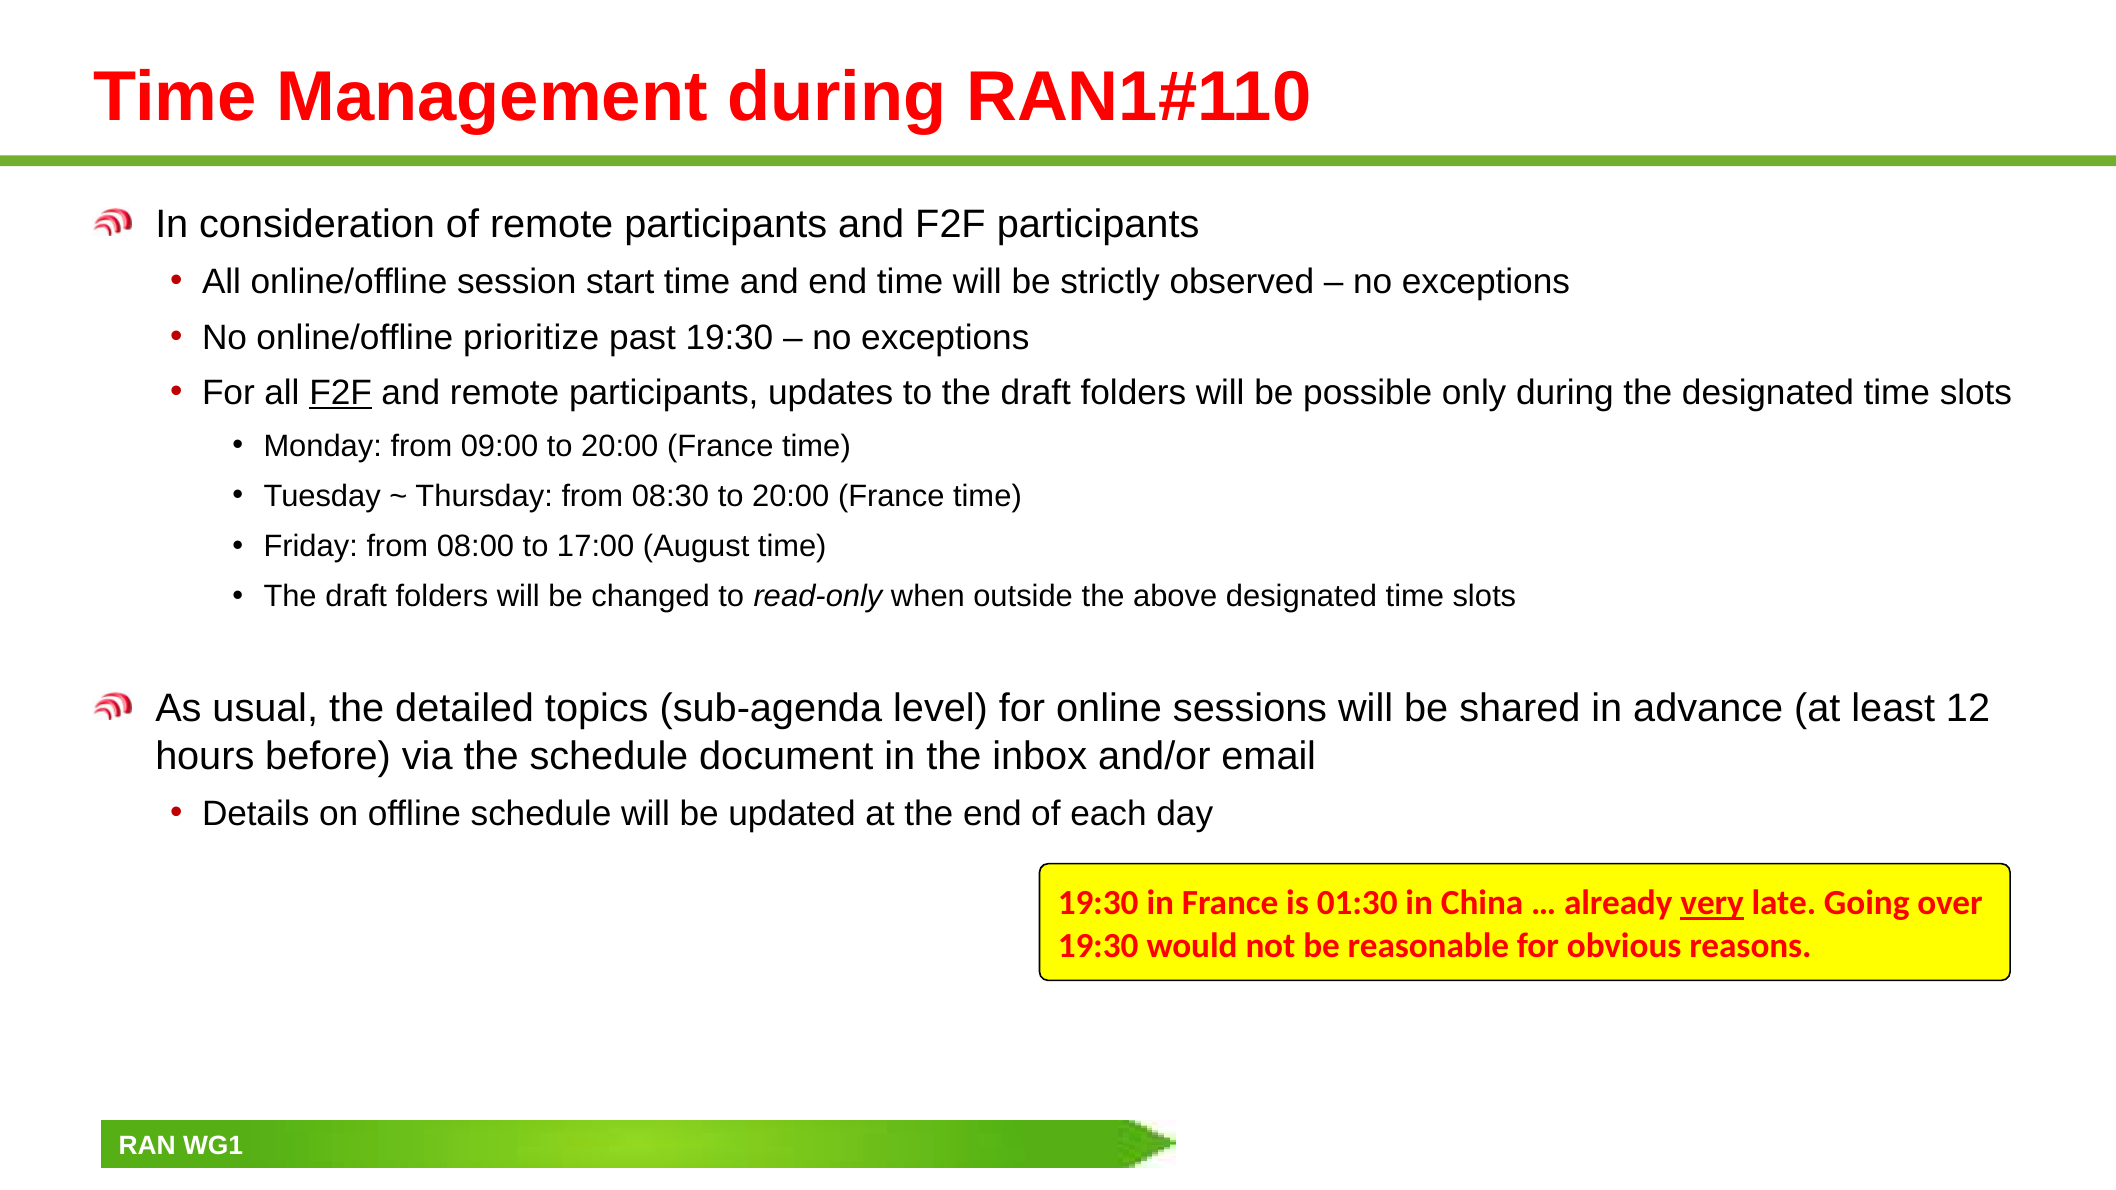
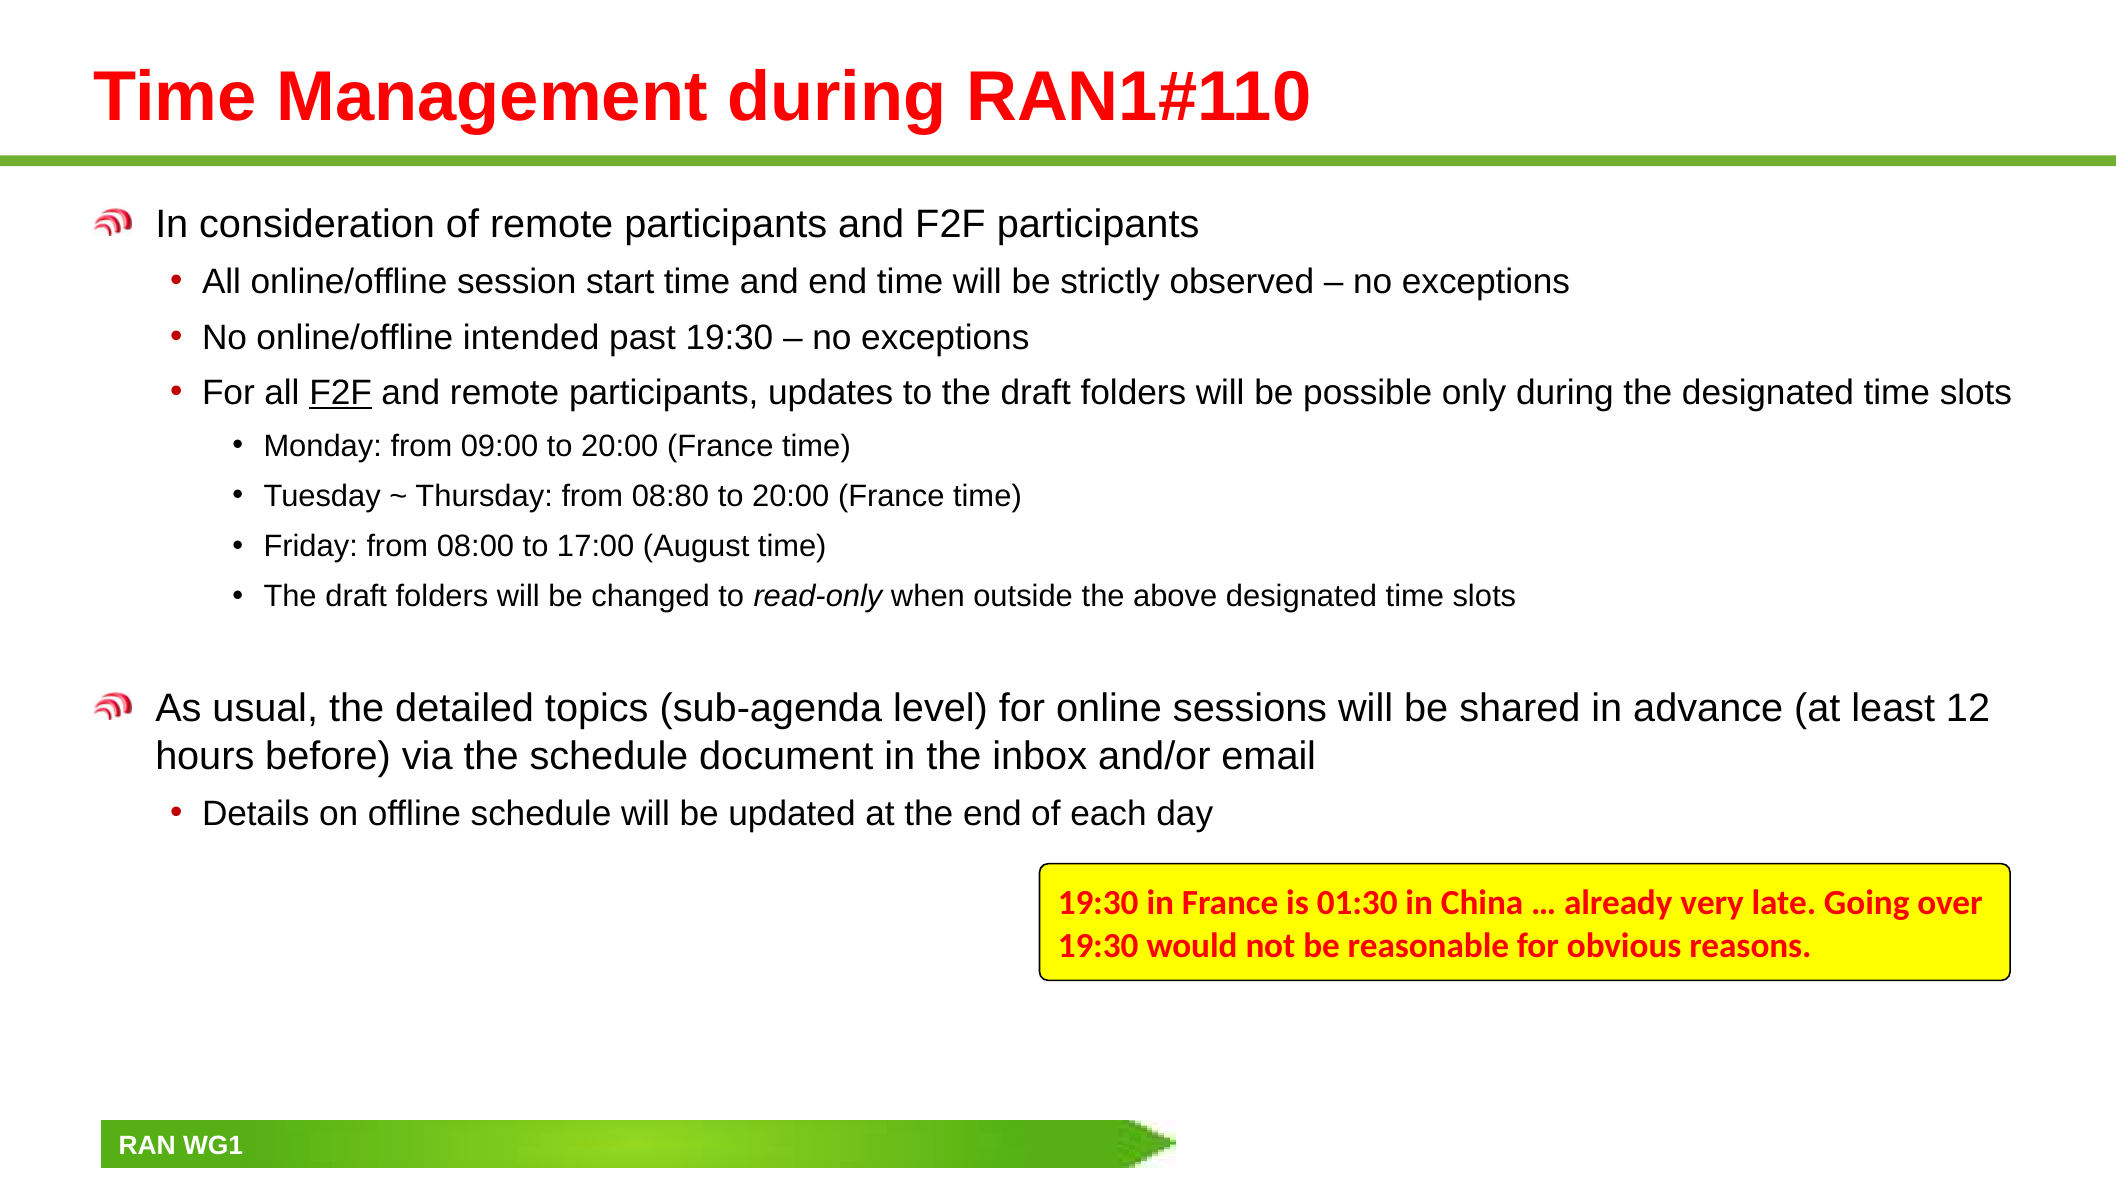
prioritize: prioritize -> intended
08:30: 08:30 -> 08:80
very underline: present -> none
